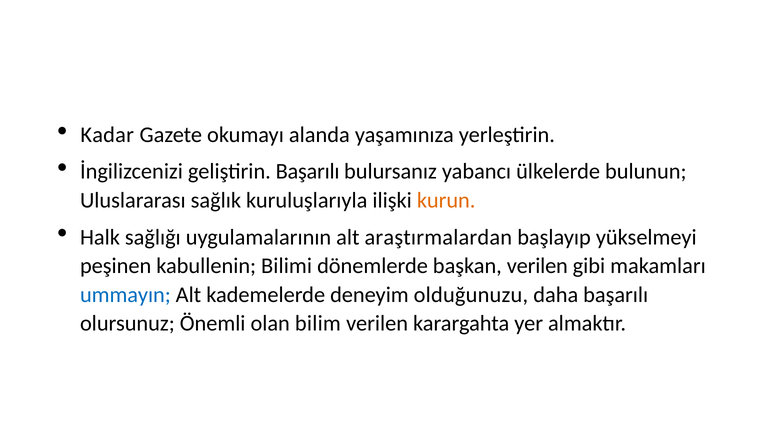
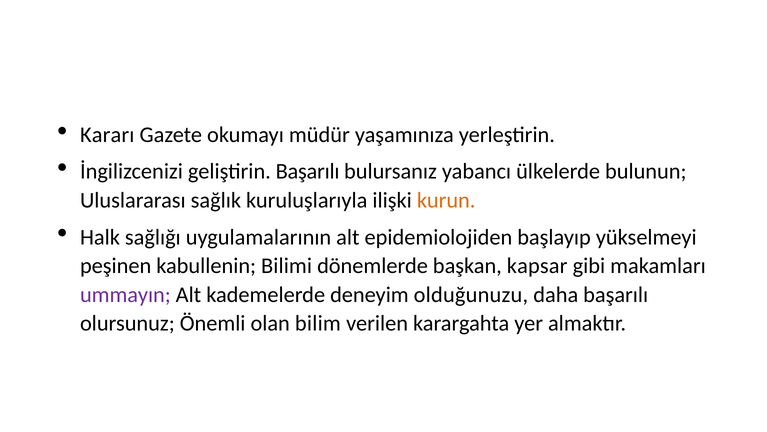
Kadar: Kadar -> Kararı
alanda: alanda -> müdür
araştırmalardan: araştırmalardan -> epidemiolojiden
başkan verilen: verilen -> kapsar
ummayın colour: blue -> purple
